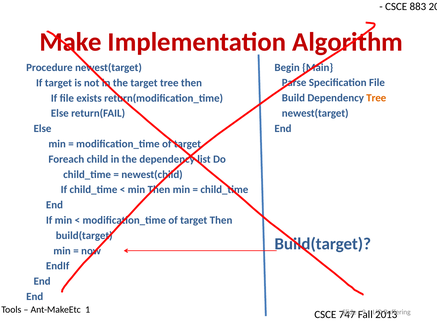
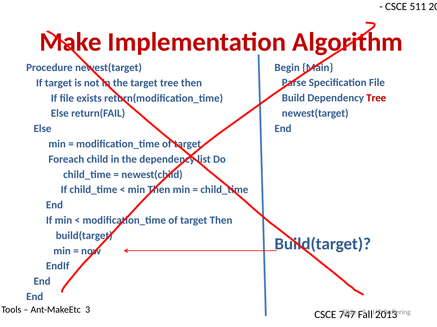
883: 883 -> 511
Tree at (376, 98) colour: orange -> red
1: 1 -> 3
